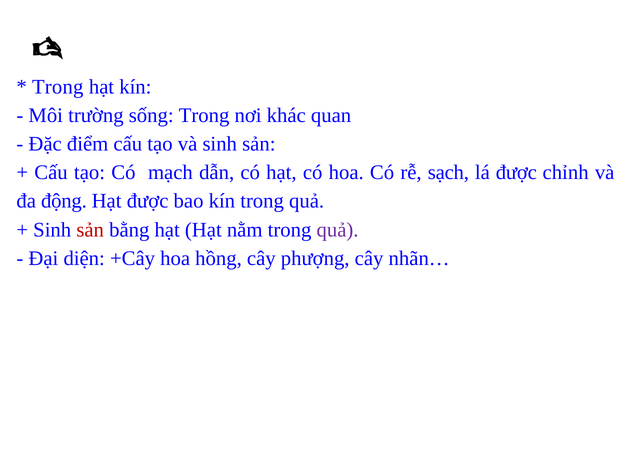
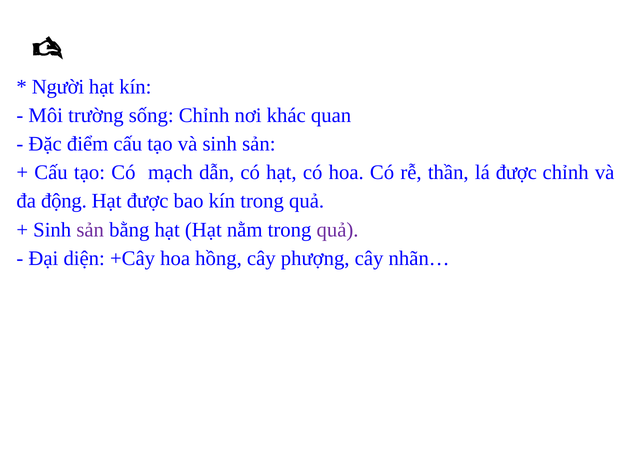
Trong at (58, 87): Trong -> Người
sống Trong: Trong -> Chỉnh
sạch: sạch -> thần
sản at (90, 230) colour: red -> purple
